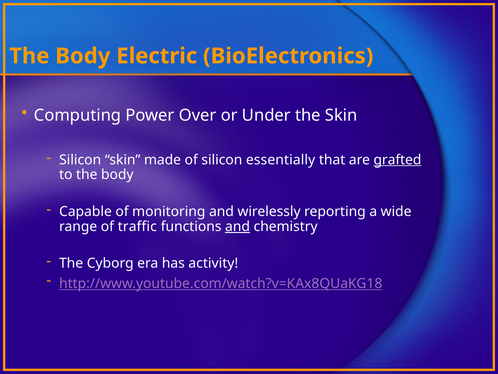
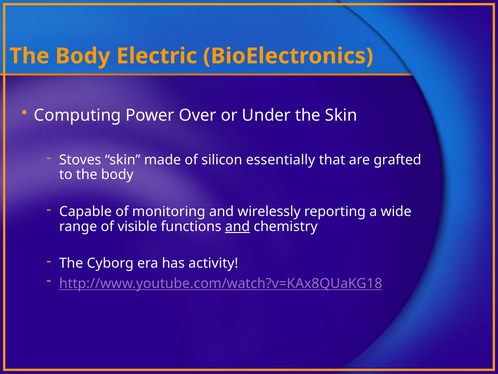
Silicon at (80, 160): Silicon -> Stoves
grafted underline: present -> none
traffic: traffic -> visible
